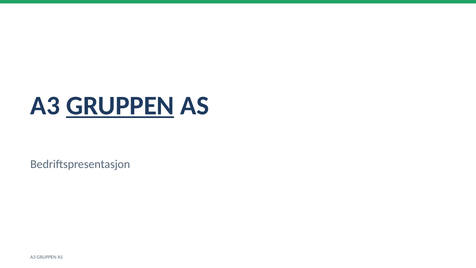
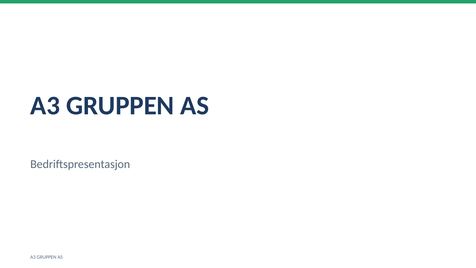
GRUPPEN at (120, 106) underline: present -> none
